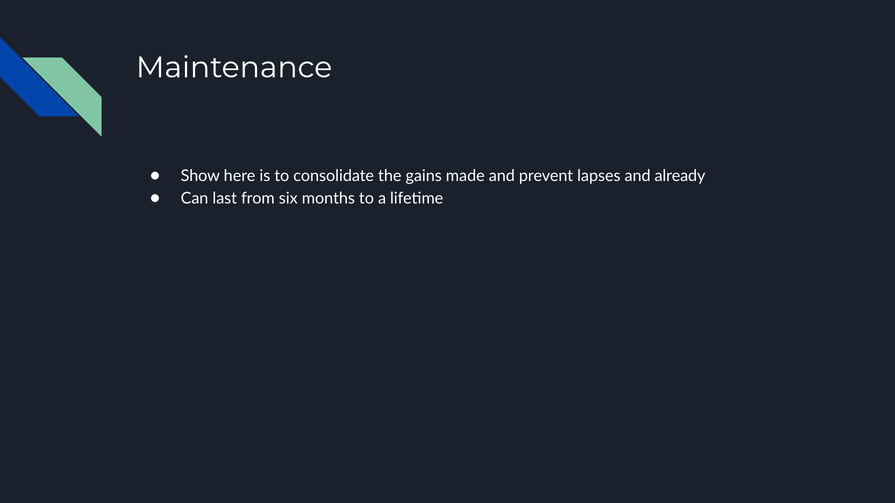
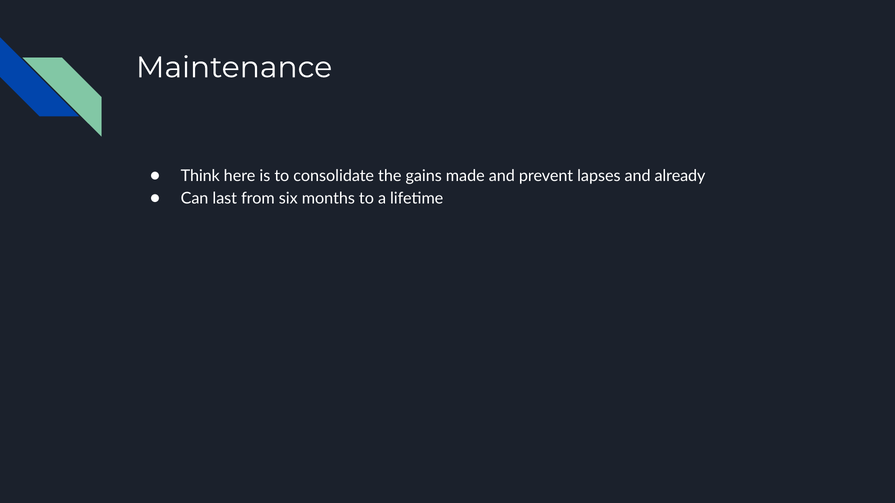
Show: Show -> Think
